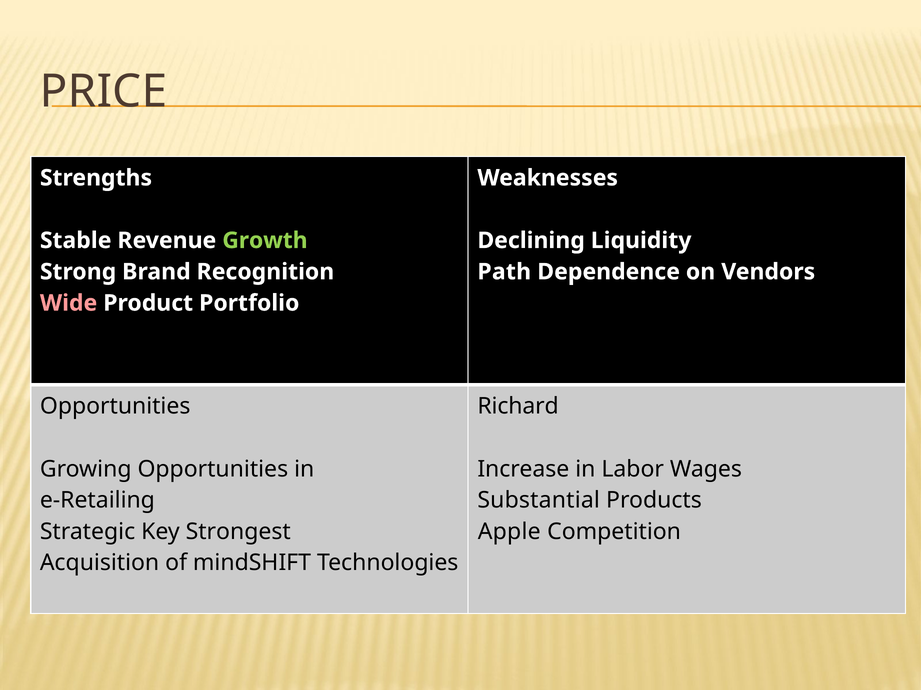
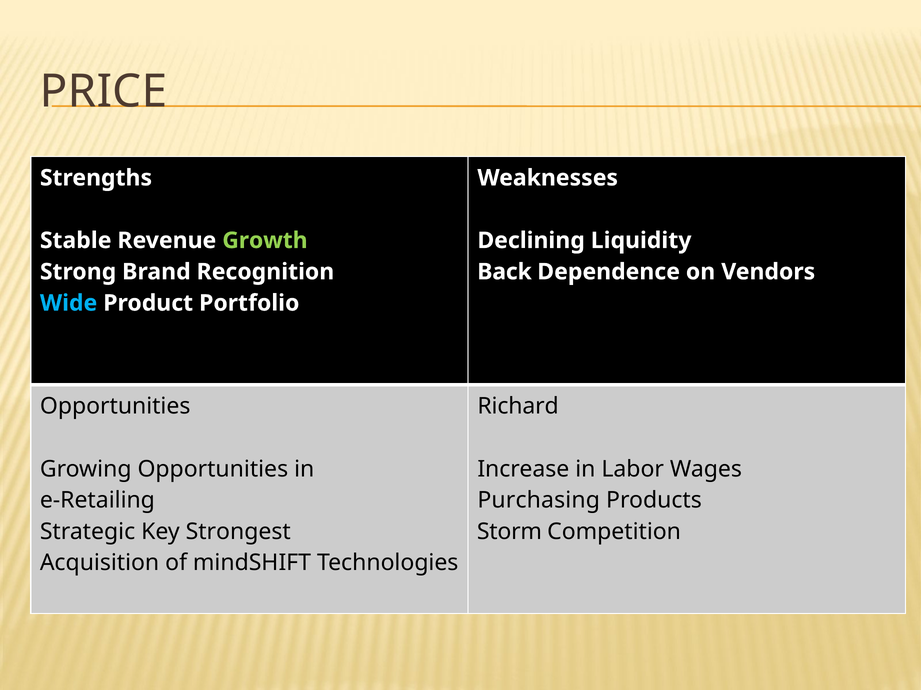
Path: Path -> Back
Wide colour: pink -> light blue
Substantial: Substantial -> Purchasing
Apple: Apple -> Storm
